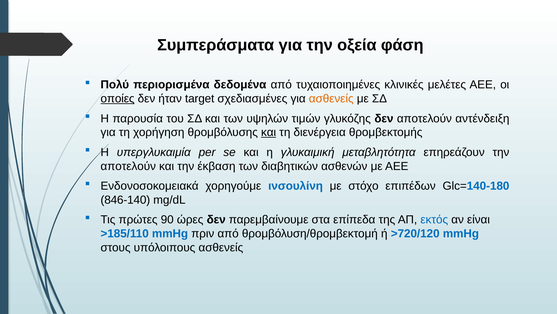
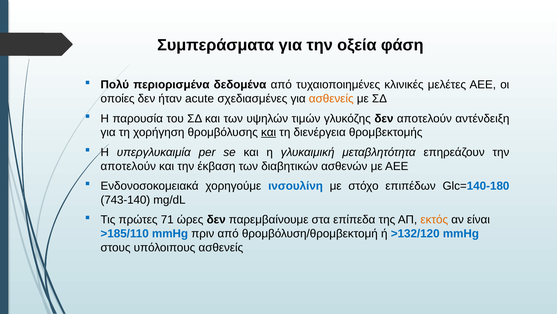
οποίες underline: present -> none
target: target -> acute
846-140: 846-140 -> 743-140
90: 90 -> 71
εκτός colour: blue -> orange
>720/120: >720/120 -> >132/120
